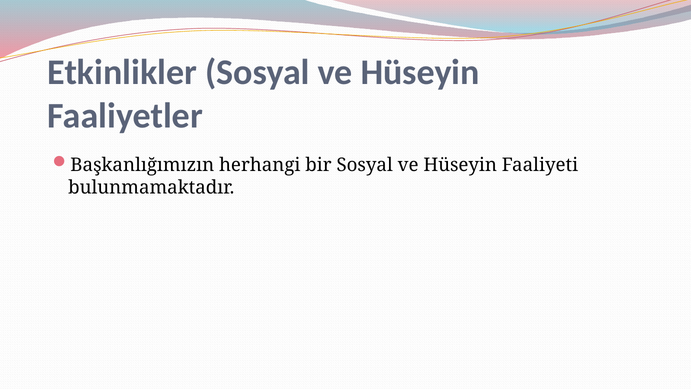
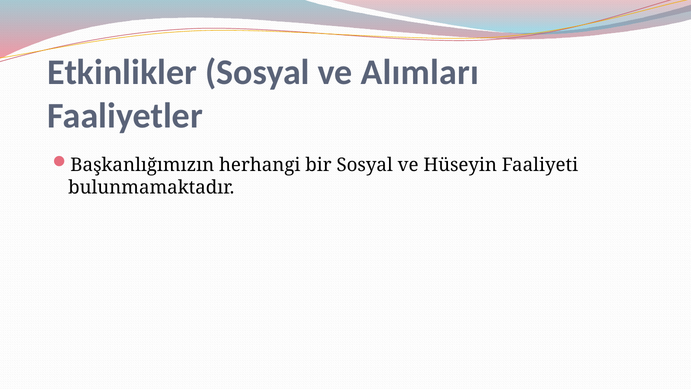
Etkinlikler Sosyal ve Hüseyin: Hüseyin -> Alımları
